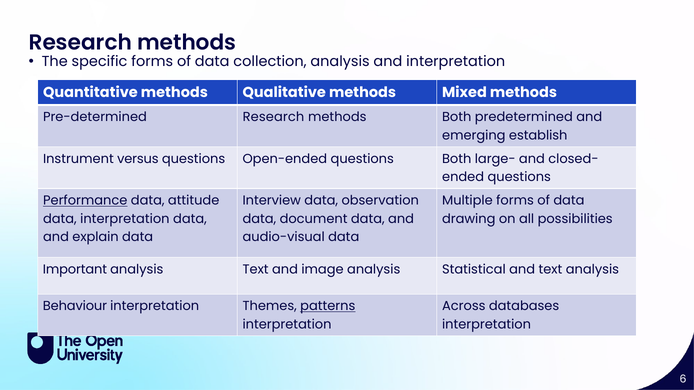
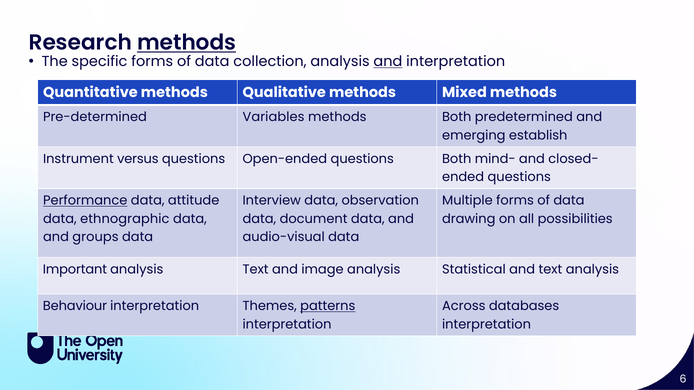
methods at (187, 43) underline: none -> present
and at (388, 62) underline: none -> present
Pre-determined Research: Research -> Variables
large-: large- -> mind-
data interpretation: interpretation -> ethnographic
explain: explain -> groups
